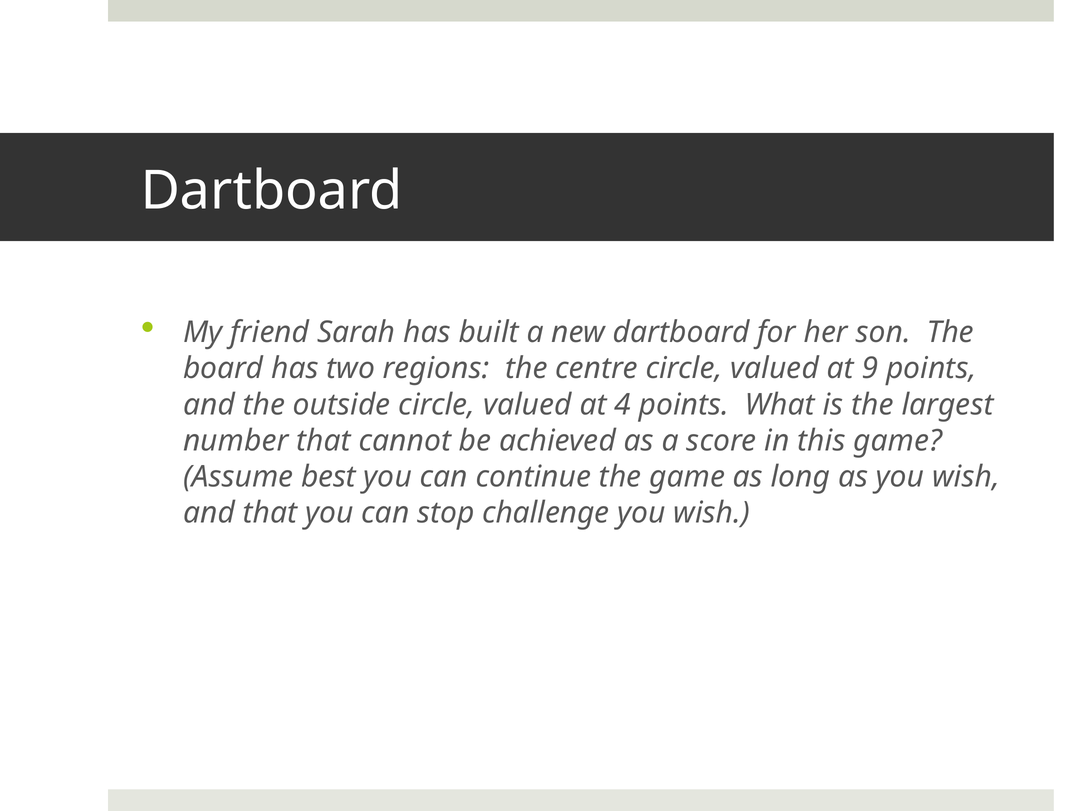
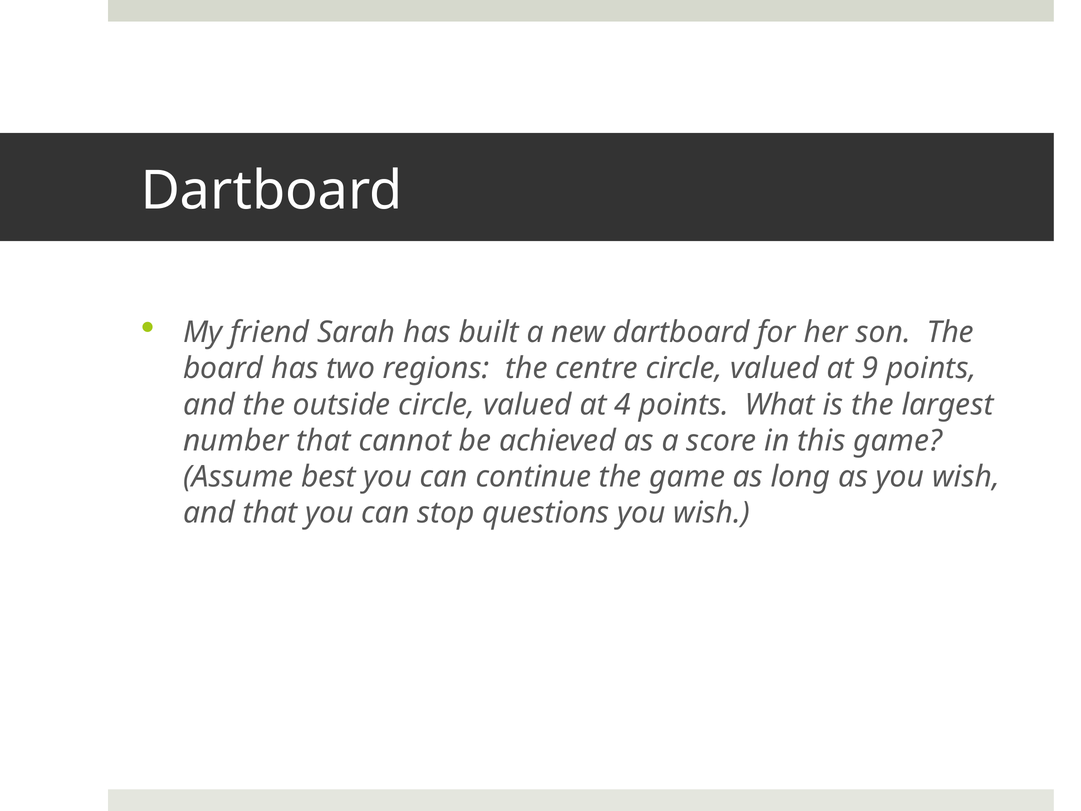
challenge: challenge -> questions
